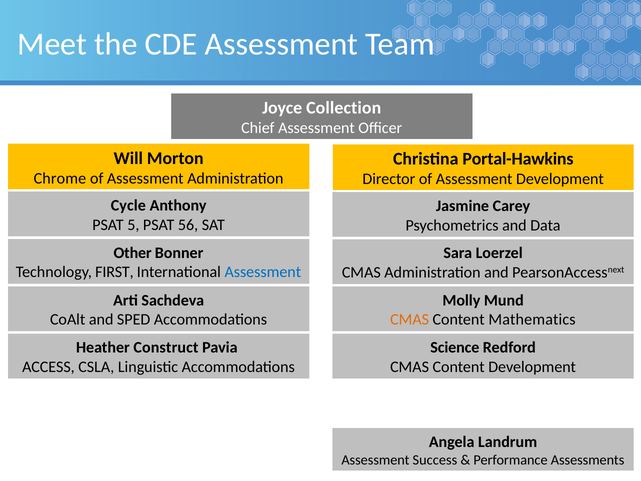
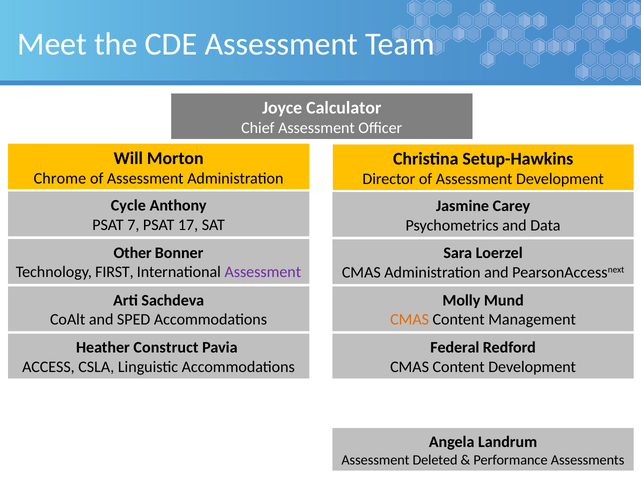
Collection: Collection -> Calculator
Portal-Hawkins: Portal-Hawkins -> Setup-Hawkins
5: 5 -> 7
56: 56 -> 17
Assessment at (263, 272) colour: blue -> purple
Mathematics: Mathematics -> Management
Science: Science -> Federal
Success: Success -> Deleted
